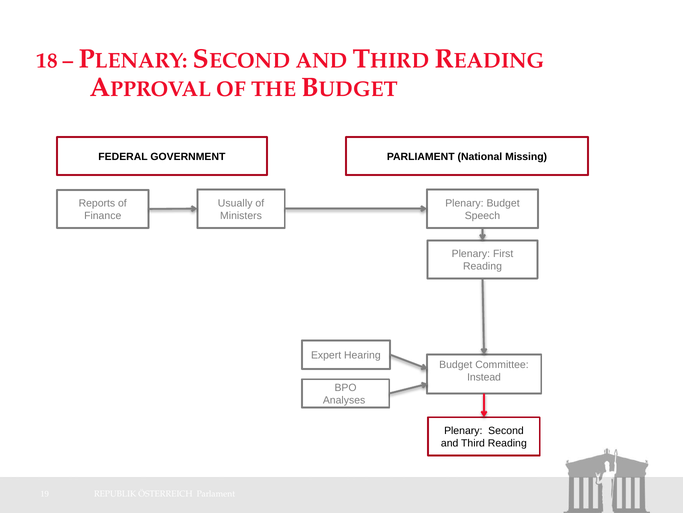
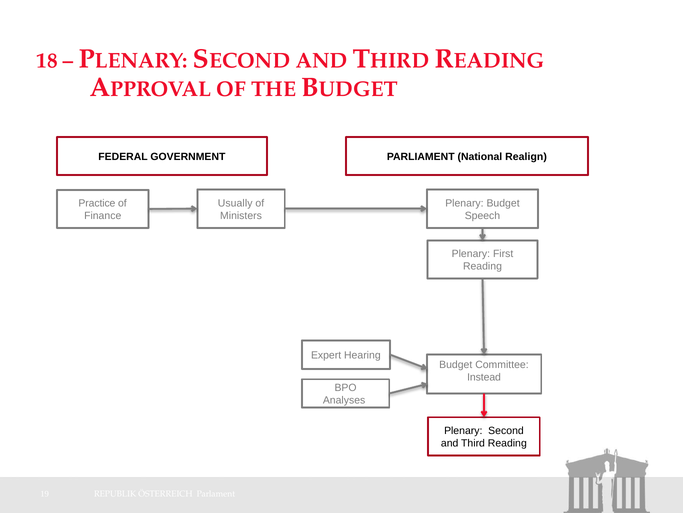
Missing: Missing -> Realign
Reports: Reports -> Practice
